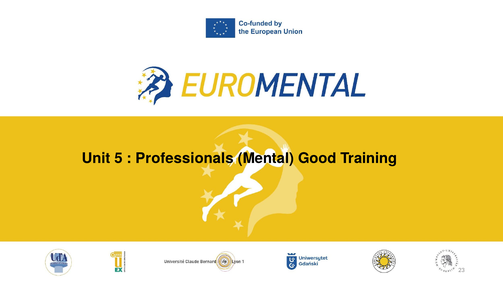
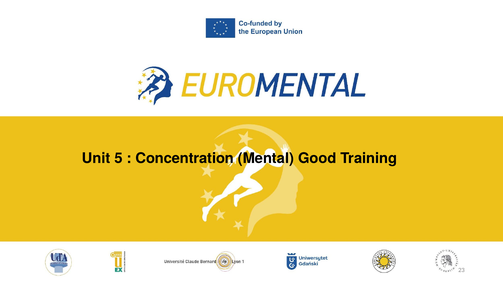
Professionals: Professionals -> Concentration
